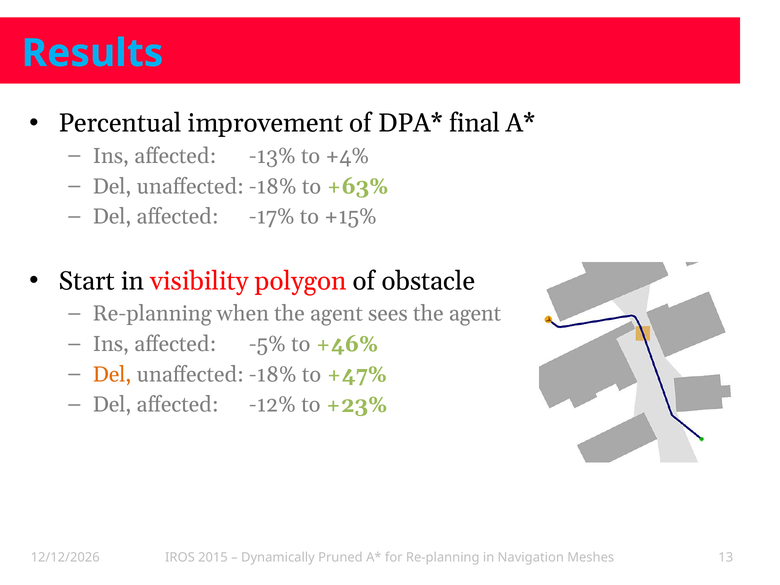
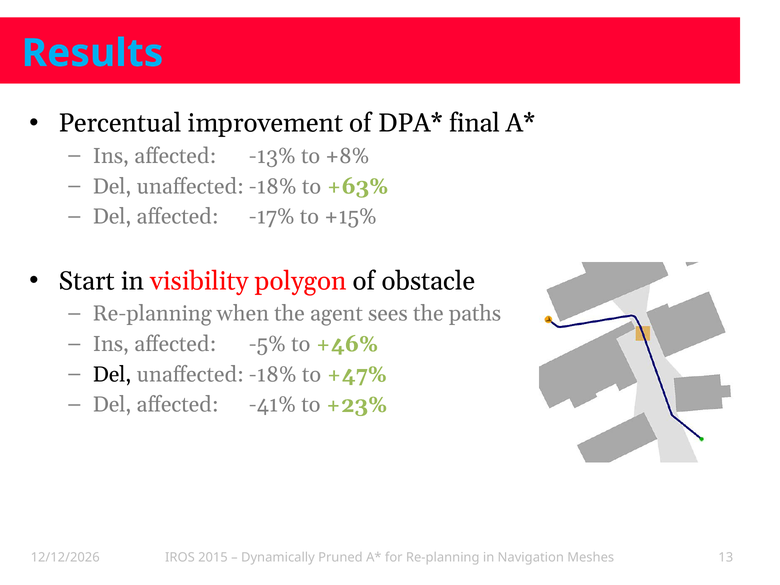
+4%: +4% -> +8%
sees the agent: agent -> paths
Del at (112, 374) colour: orange -> black
-12%: -12% -> -41%
